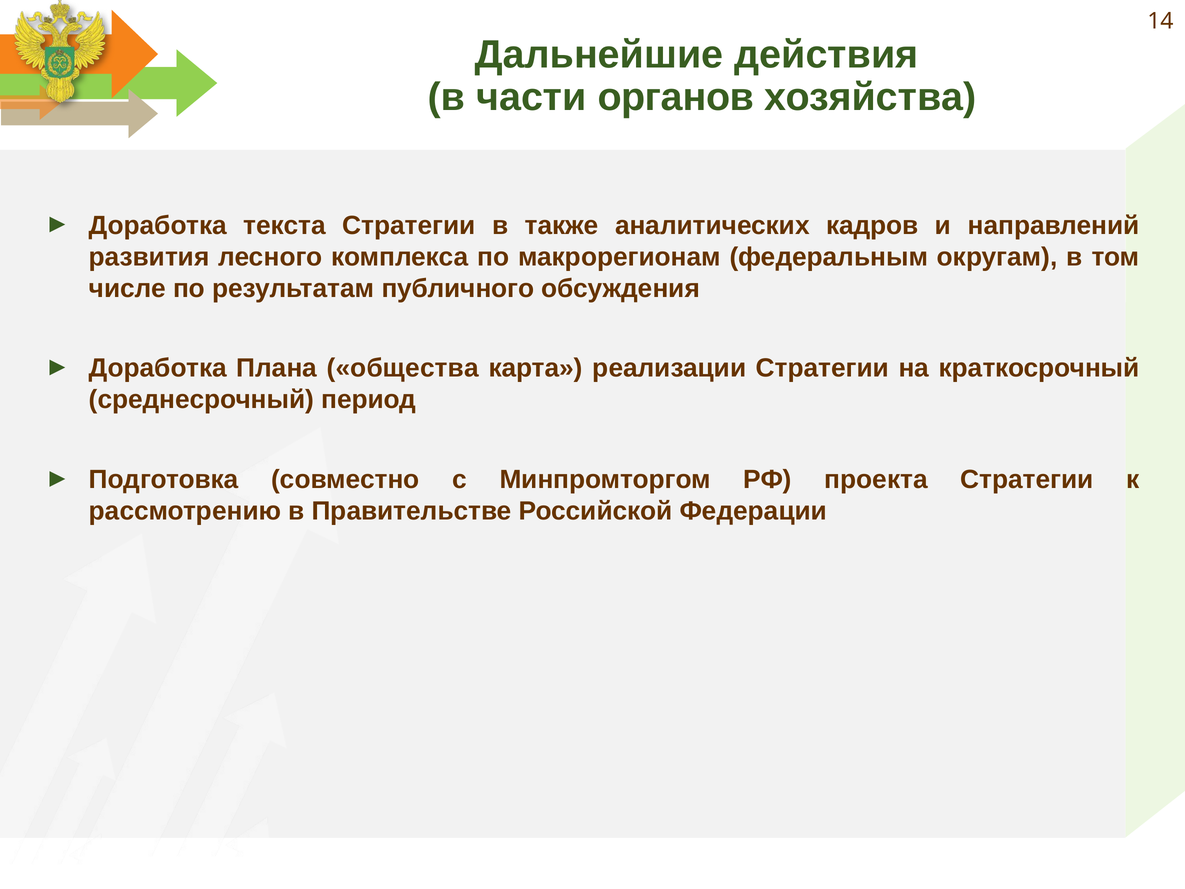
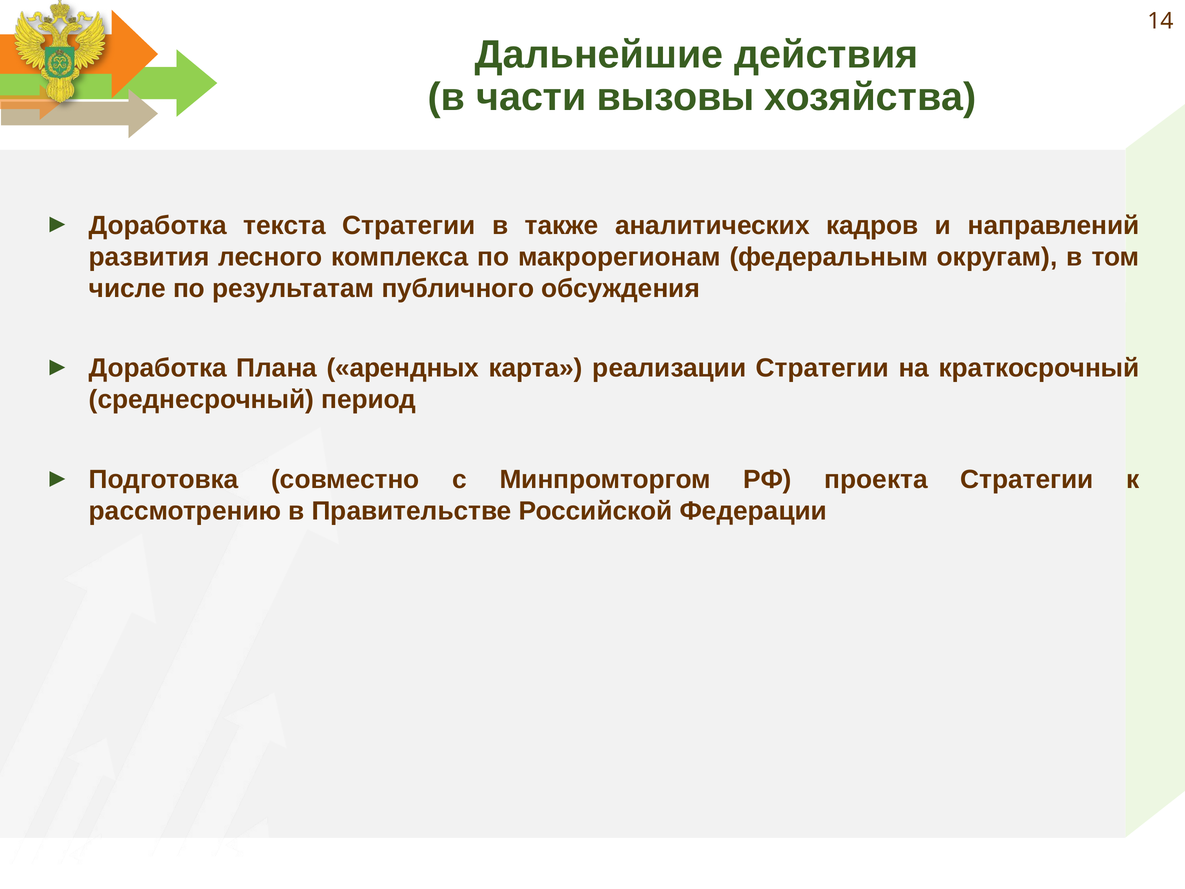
органов: органов -> вызовы
общества: общества -> арендных
